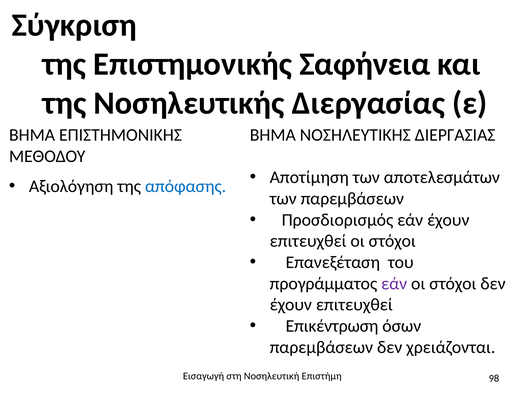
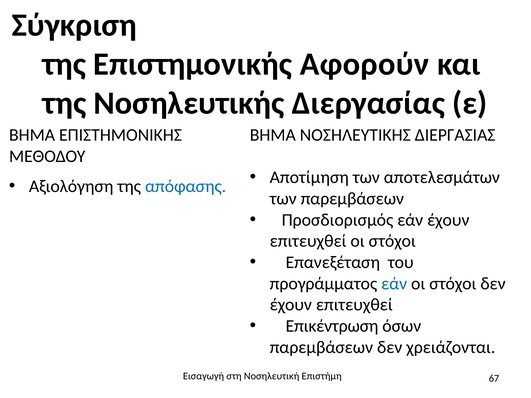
Σαφήνεια: Σαφήνεια -> Αφορούν
εάν at (394, 284) colour: purple -> blue
98: 98 -> 67
